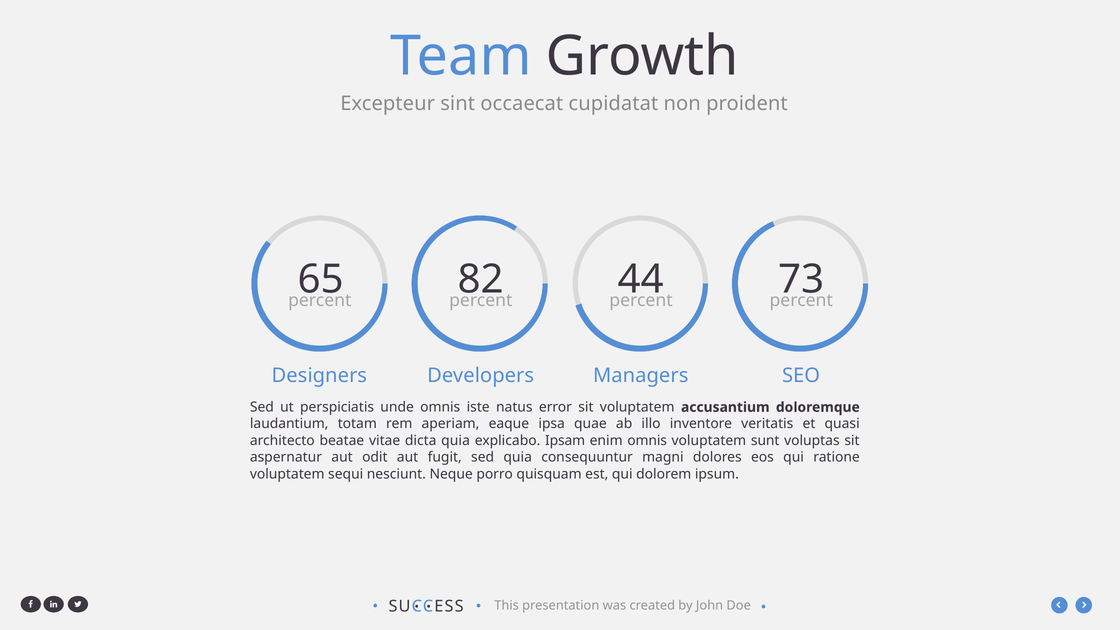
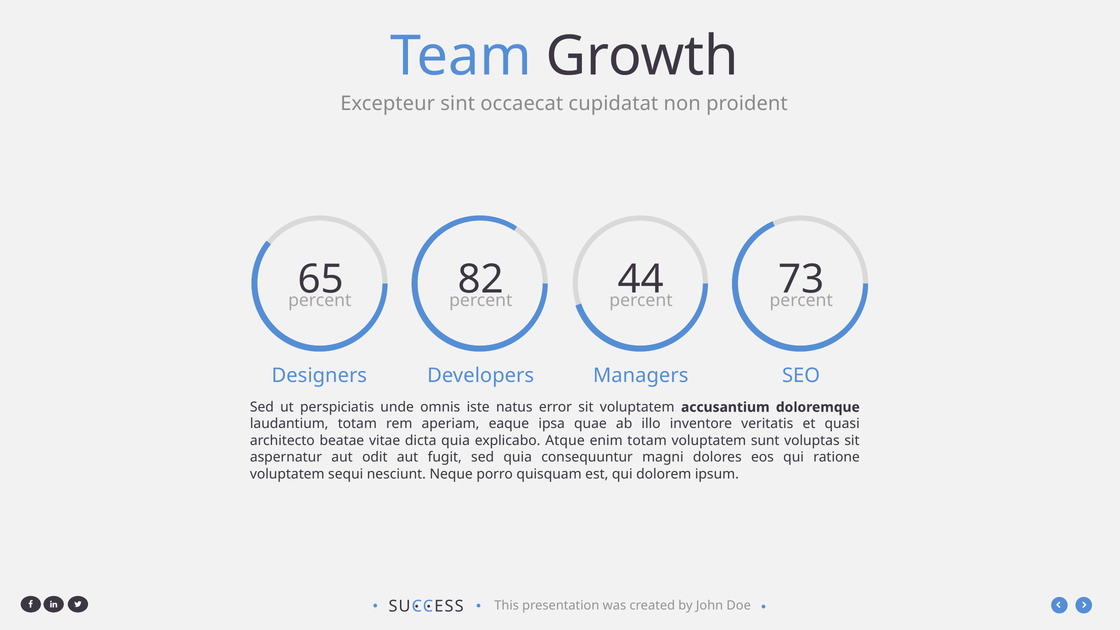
Ipsam: Ipsam -> Atque
enim omnis: omnis -> totam
